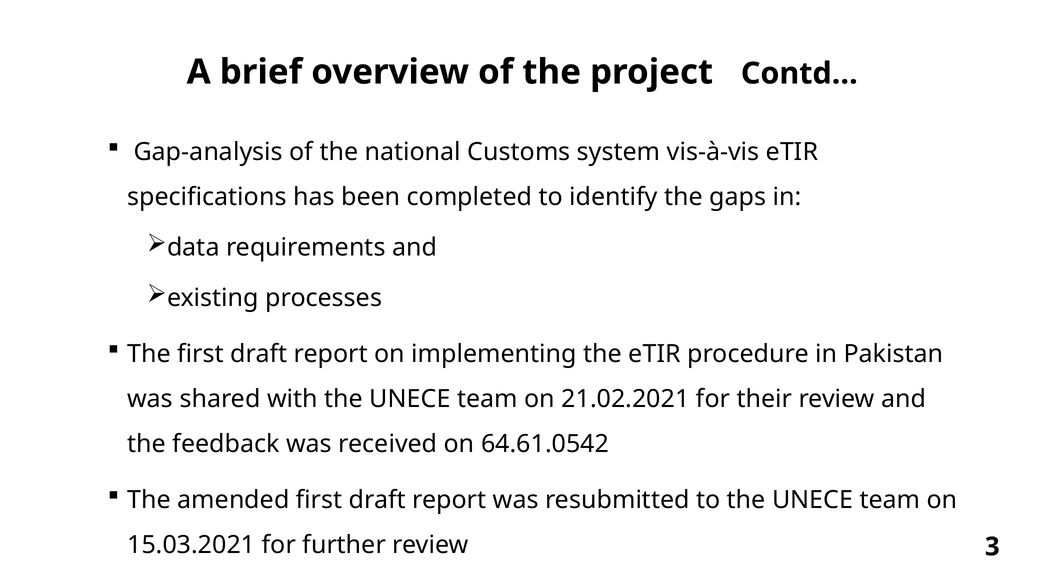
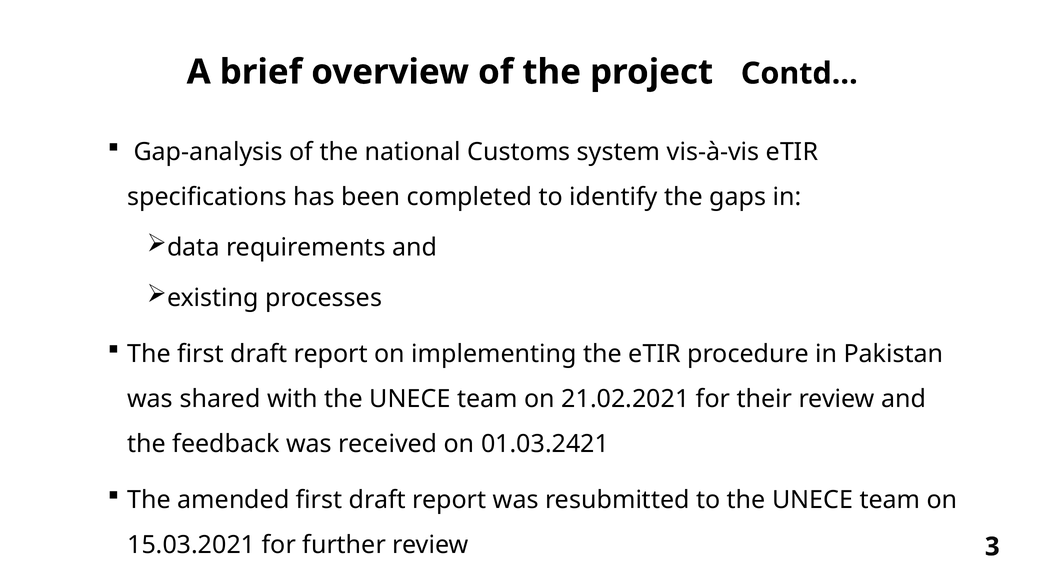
64.61.0542: 64.61.0542 -> 01.03.2421
